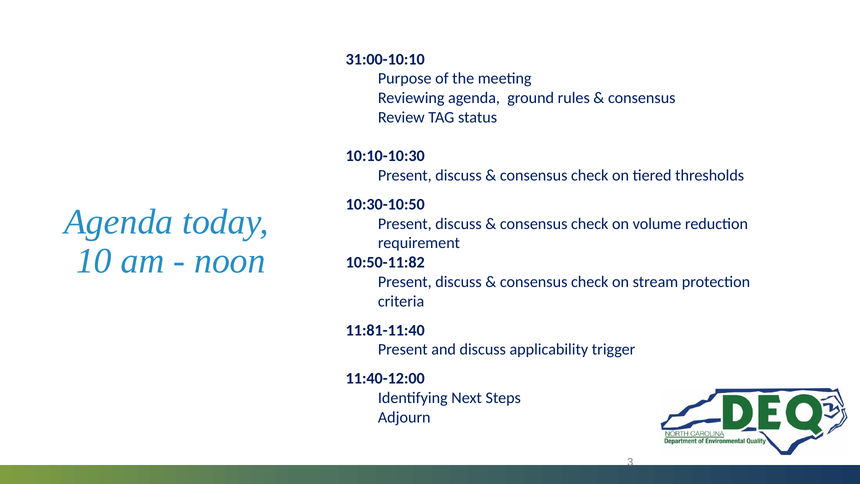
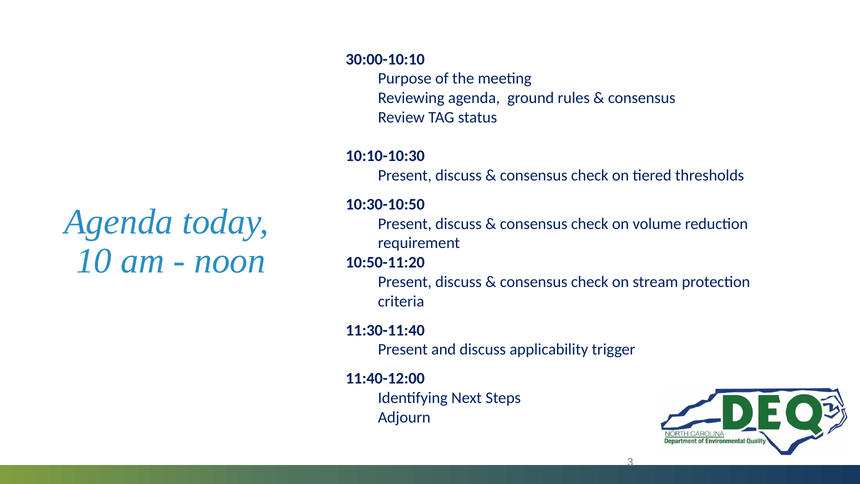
31:00-10:10: 31:00-10:10 -> 30:00-10:10
10:50-11:82: 10:50-11:82 -> 10:50-11:20
11:81-11:40: 11:81-11:40 -> 11:30-11:40
